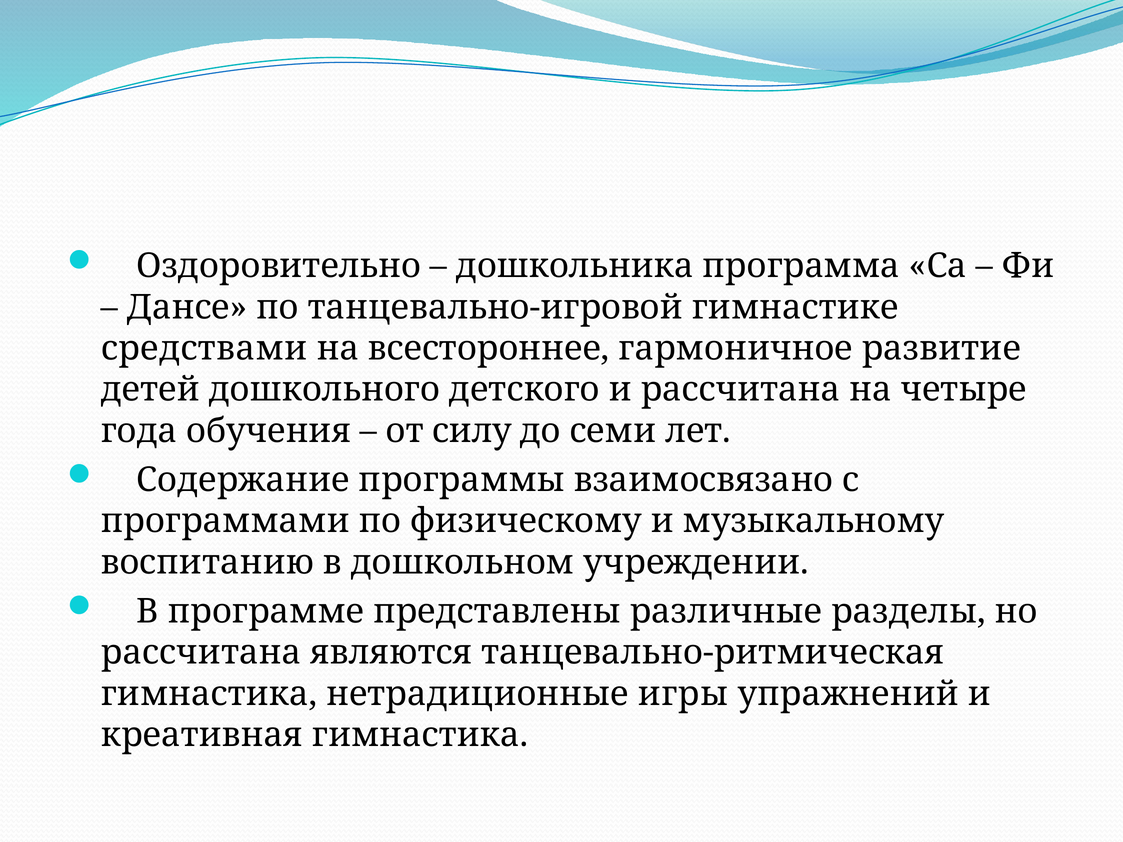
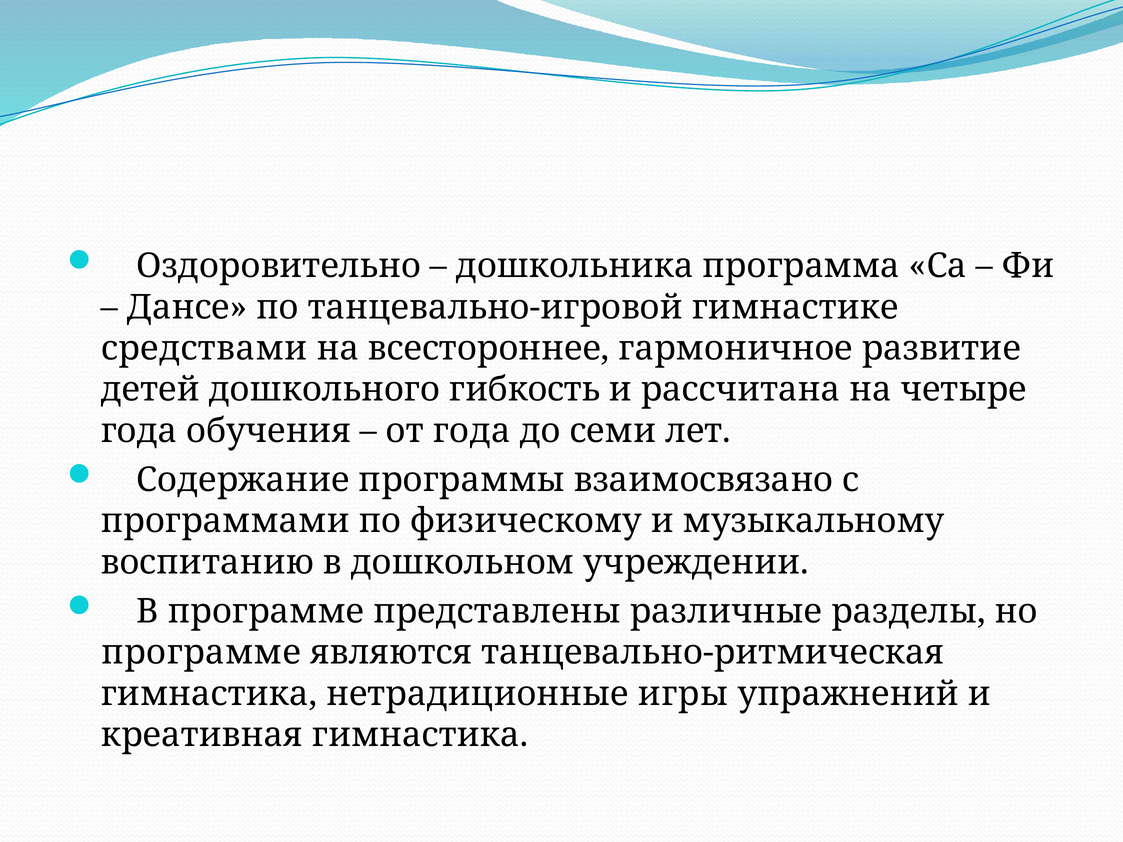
детского: детского -> гибкость
от силу: силу -> года
рассчитана at (201, 653): рассчитана -> программе
